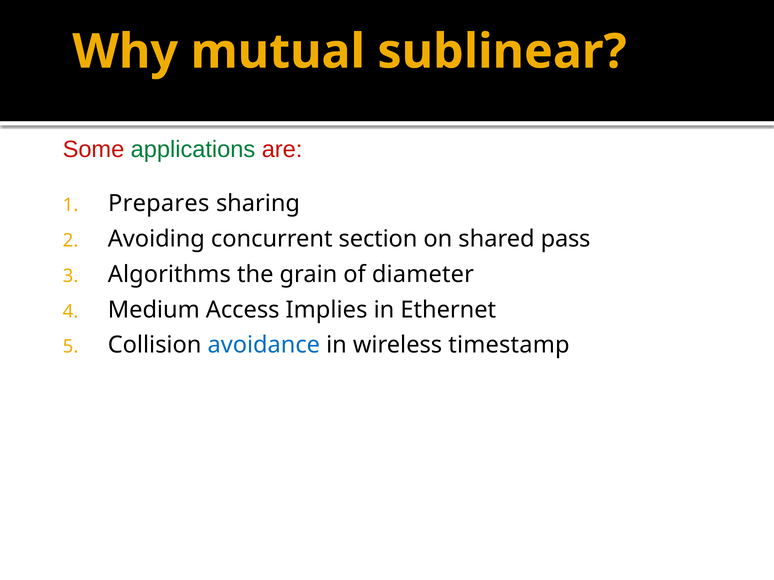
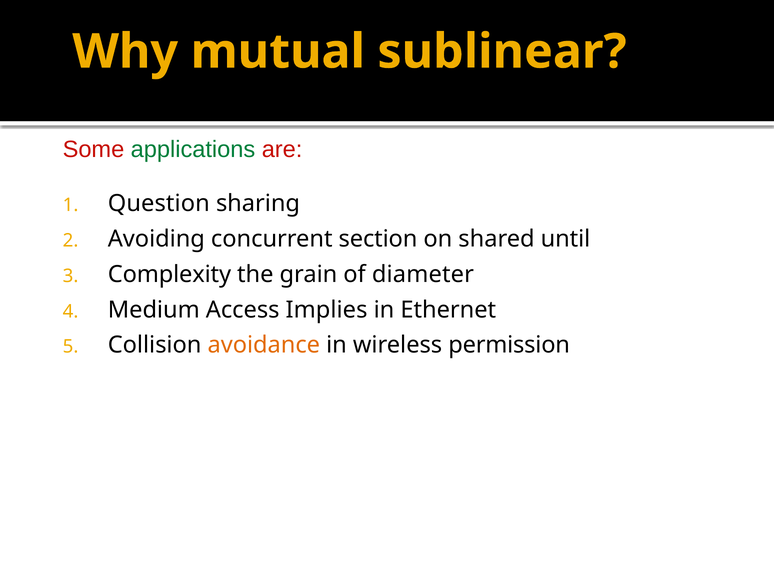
Prepares: Prepares -> Question
pass: pass -> until
Algorithms: Algorithms -> Complexity
avoidance colour: blue -> orange
timestamp: timestamp -> permission
